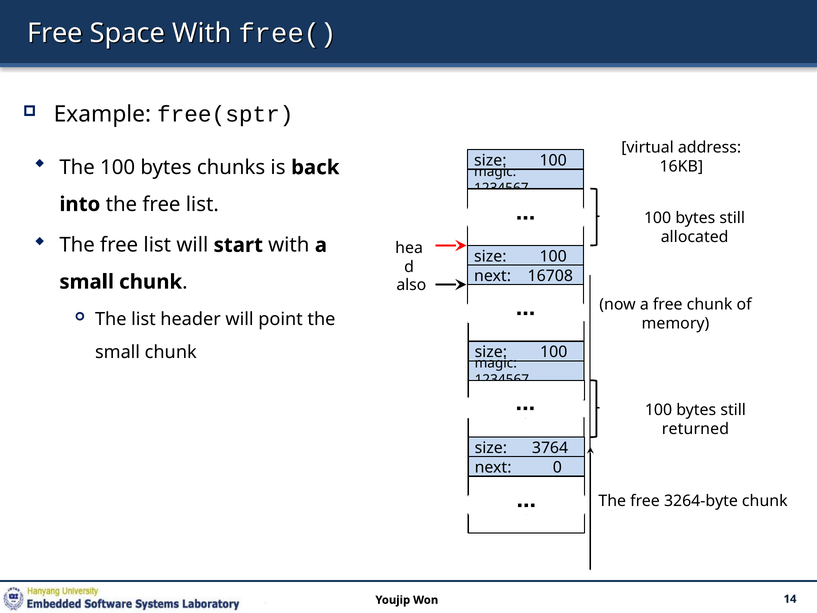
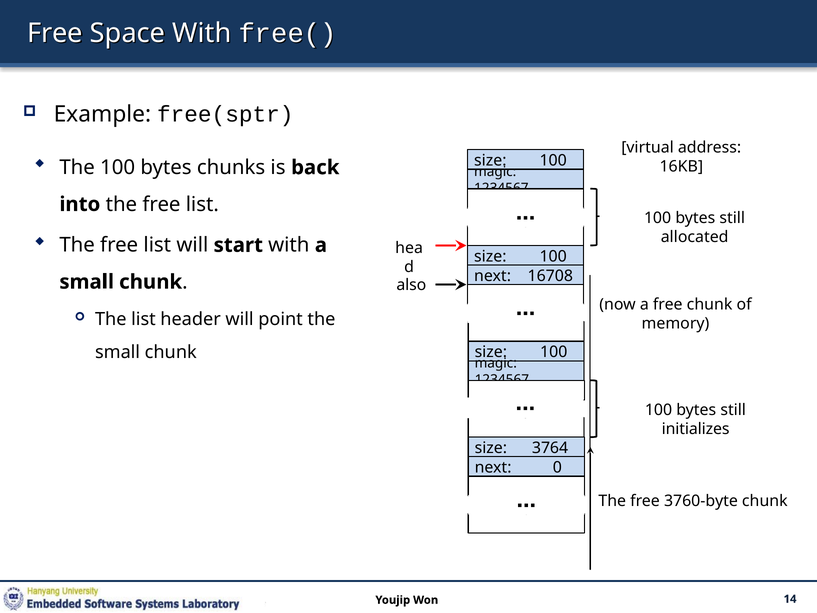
returned: returned -> initializes
3264-byte: 3264-byte -> 3760-byte
